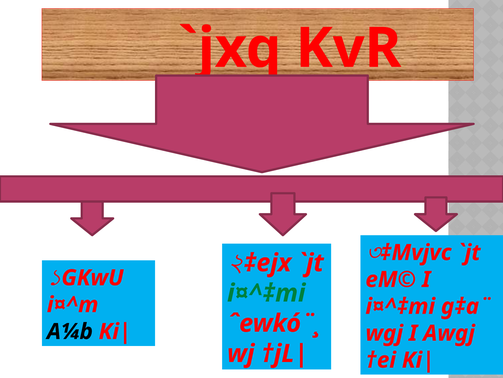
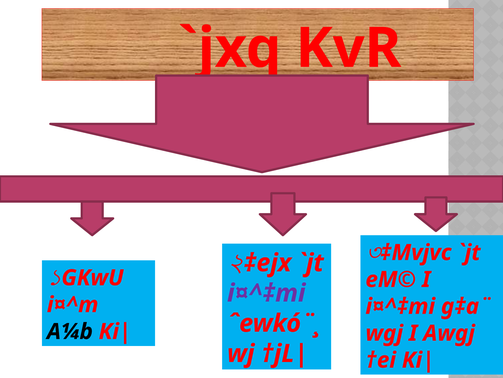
i¤^‡mi at (266, 293) colour: green -> purple
